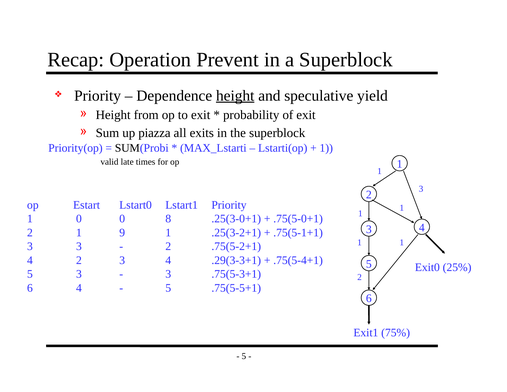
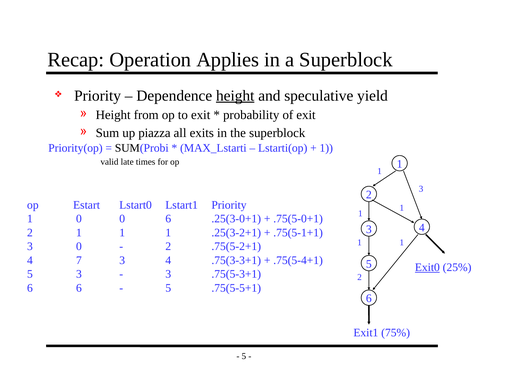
Prevent: Prevent -> Applies
0 8: 8 -> 6
2 1 9: 9 -> 1
3 3: 3 -> 0
4 2: 2 -> 7
.29(3-3+1: .29(3-3+1 -> .75(3-3+1
Exit0 underline: none -> present
6 4: 4 -> 6
